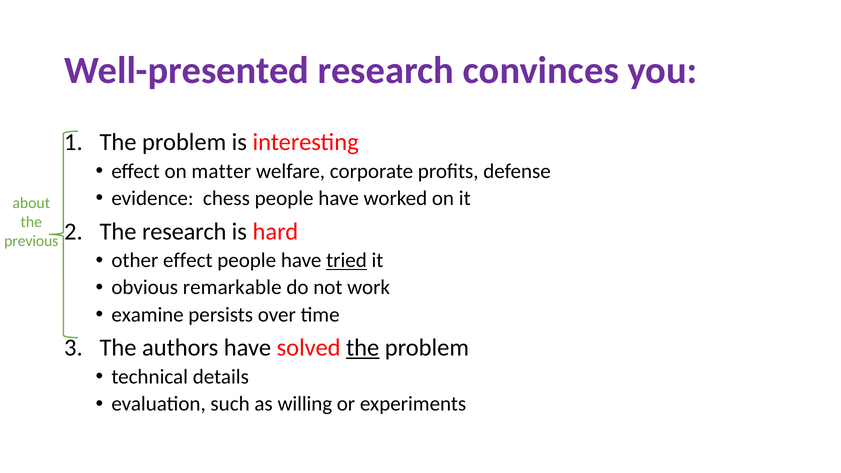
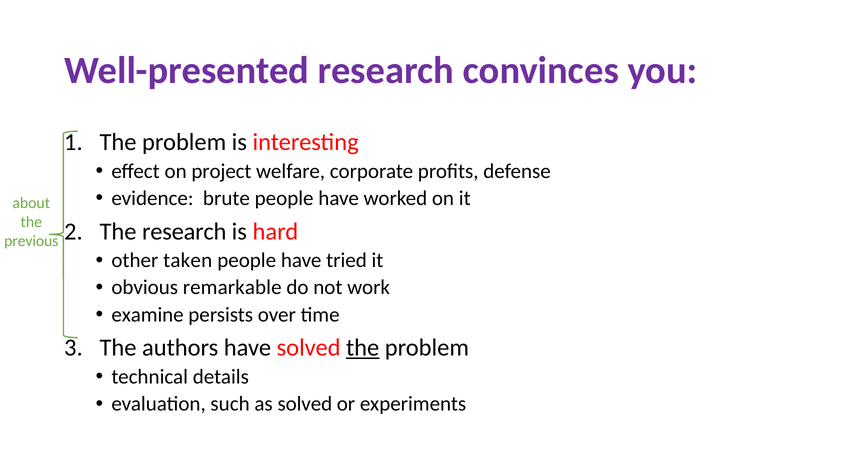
matter: matter -> project
chess: chess -> brute
other effect: effect -> taken
tried underline: present -> none
as willing: willing -> solved
